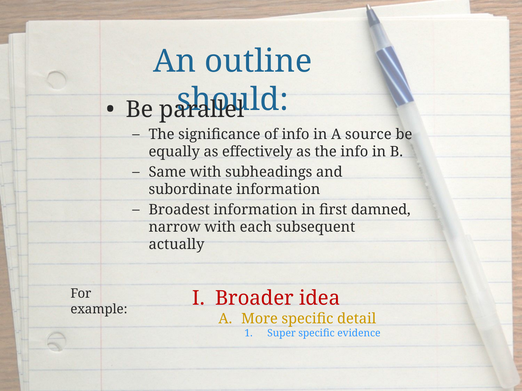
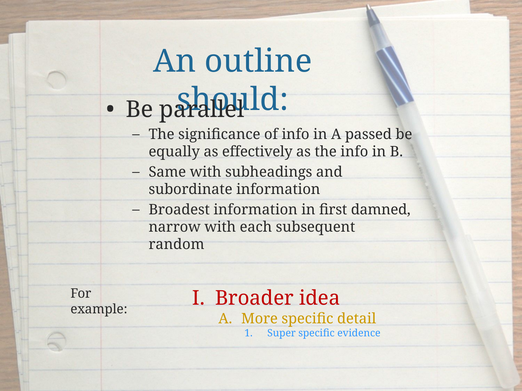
source: source -> passed
actually: actually -> random
